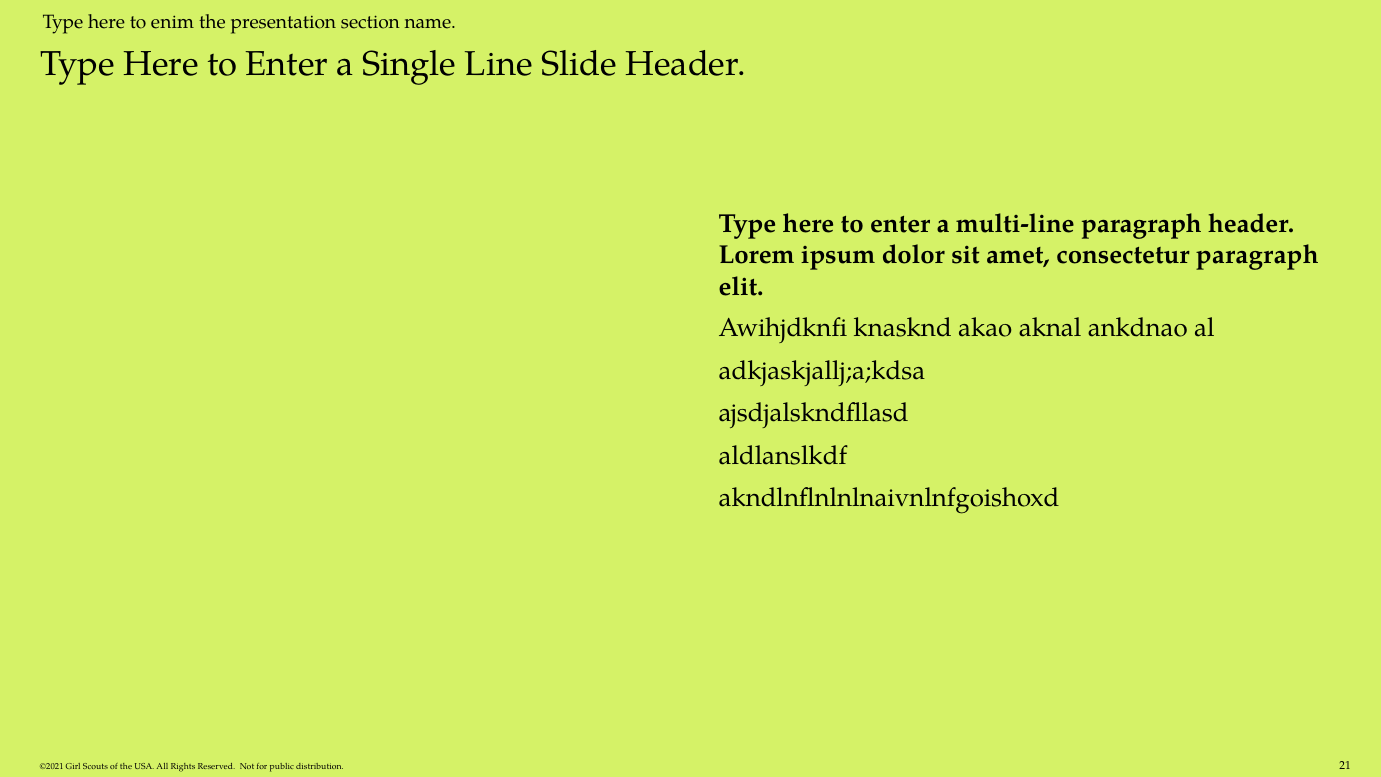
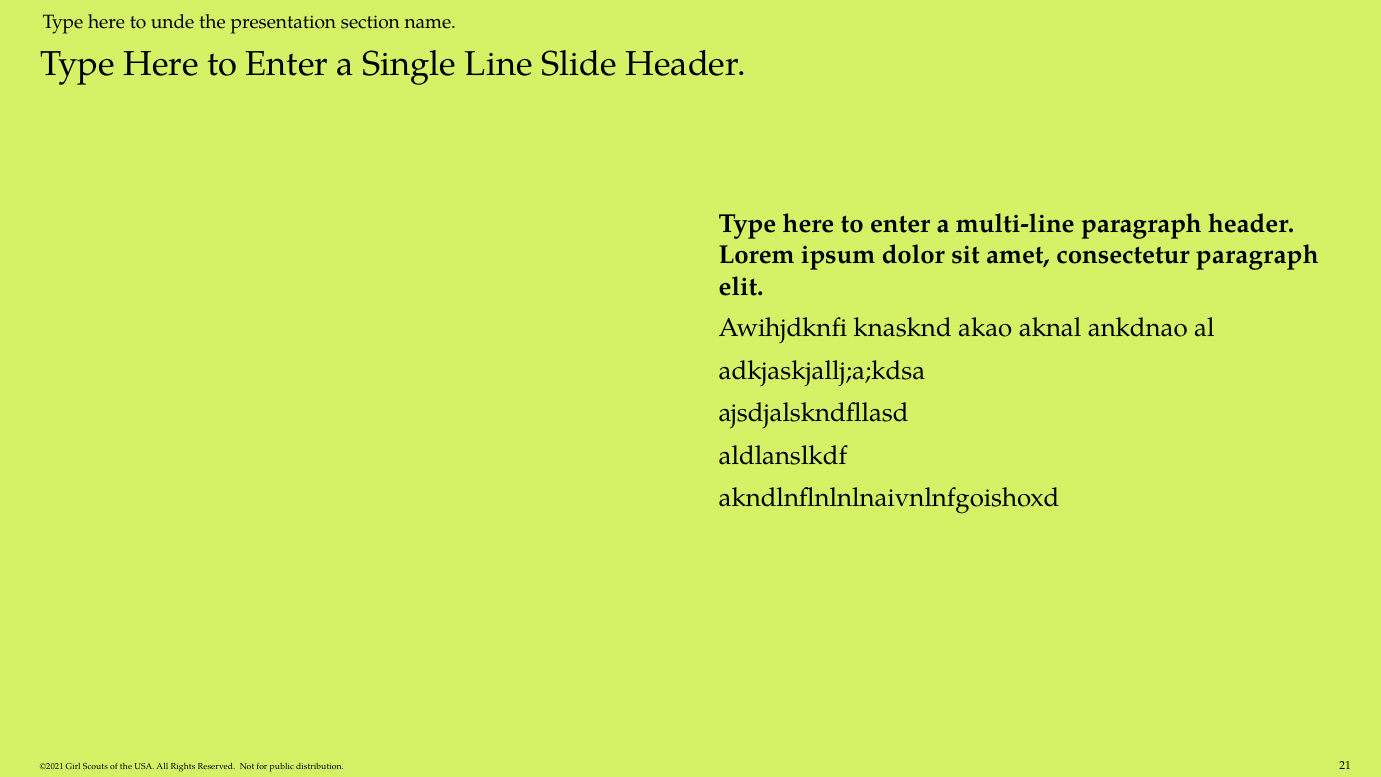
enim: enim -> unde
